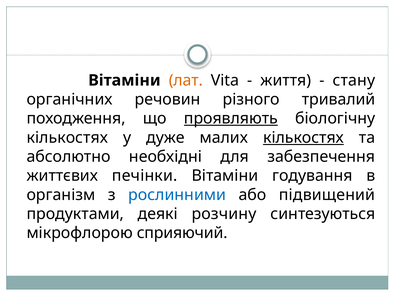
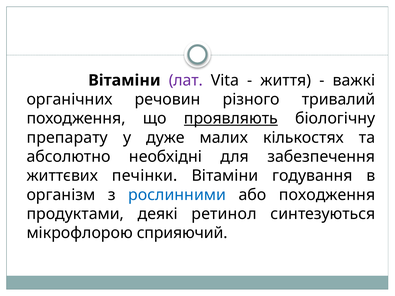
лат colour: orange -> purple
стану: стану -> важкі
кількостях at (67, 138): кількостях -> препарату
кількостях at (303, 138) underline: present -> none
або підвищений: підвищений -> походження
розчину: розчину -> ретинол
